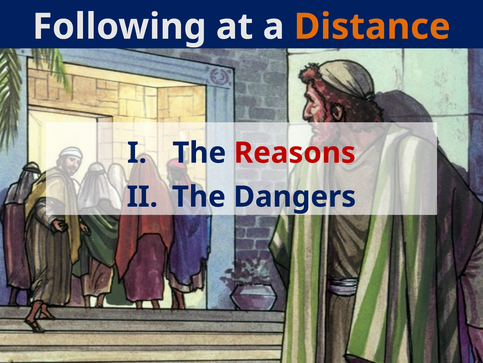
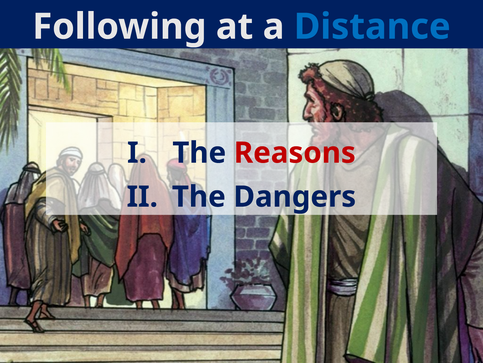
Distance colour: orange -> blue
